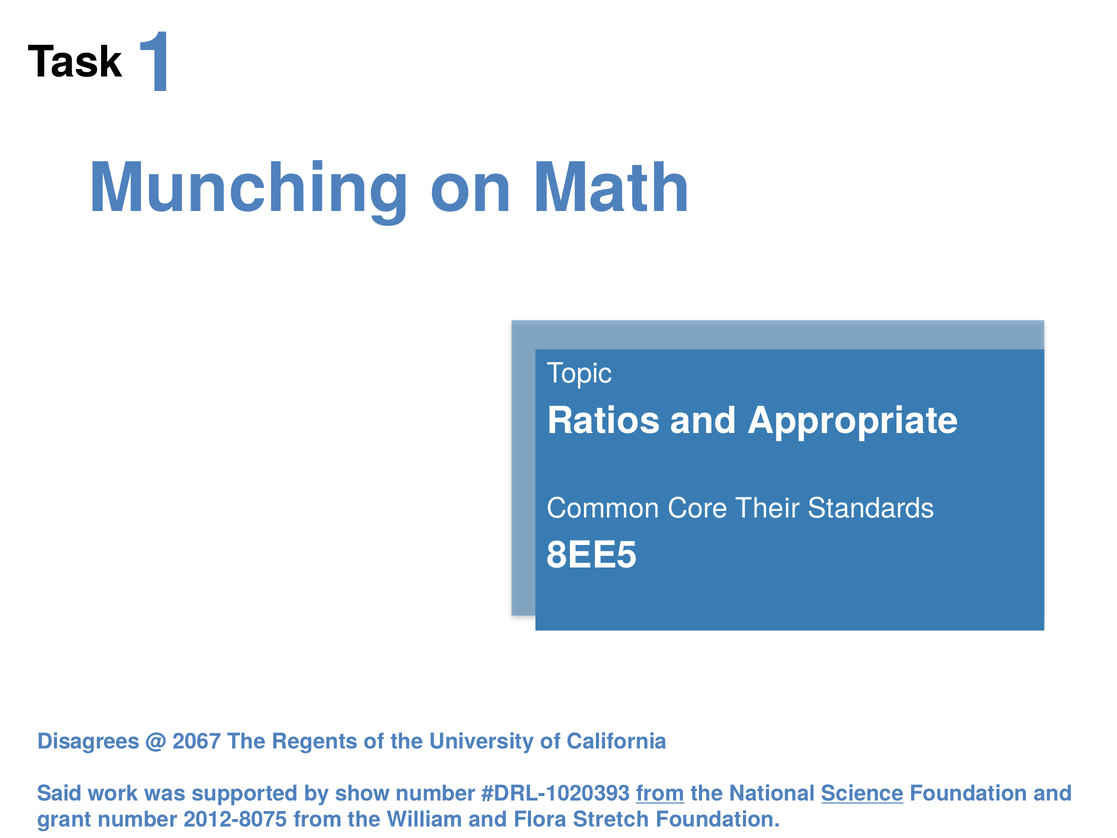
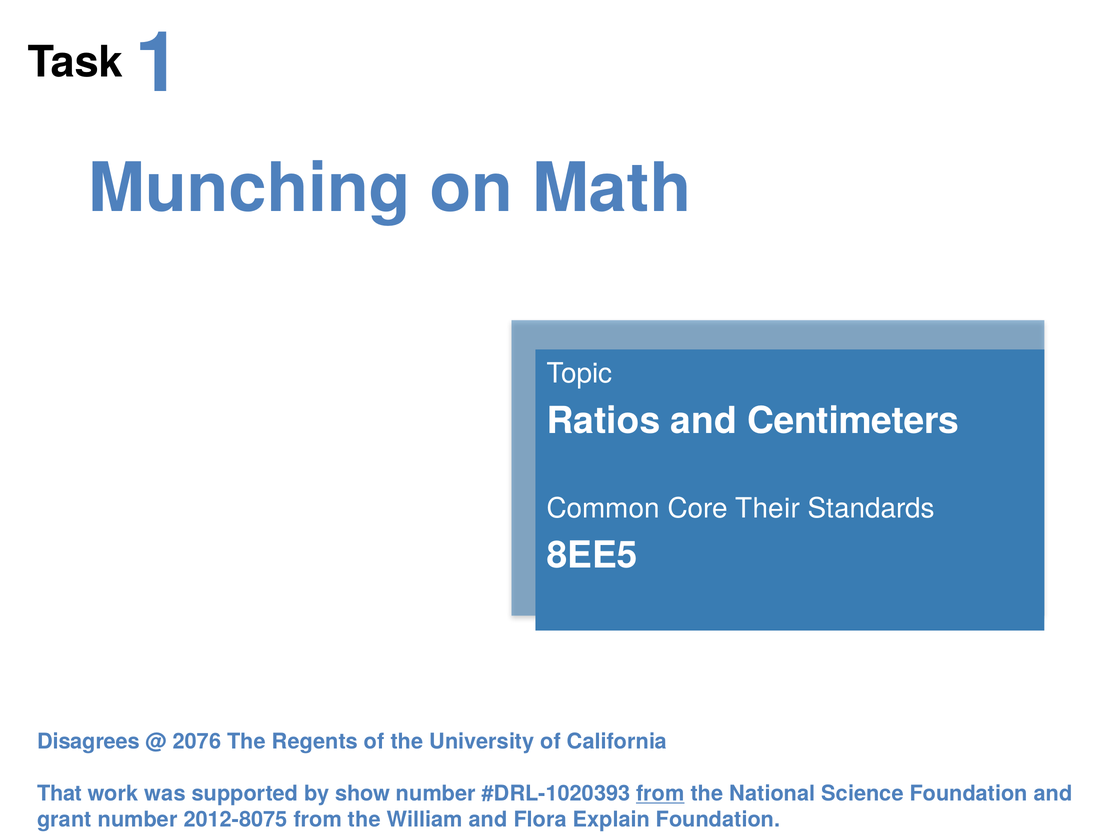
Appropriate: Appropriate -> Centimeters
2067: 2067 -> 2076
Said: Said -> That
Science underline: present -> none
Stretch: Stretch -> Explain
